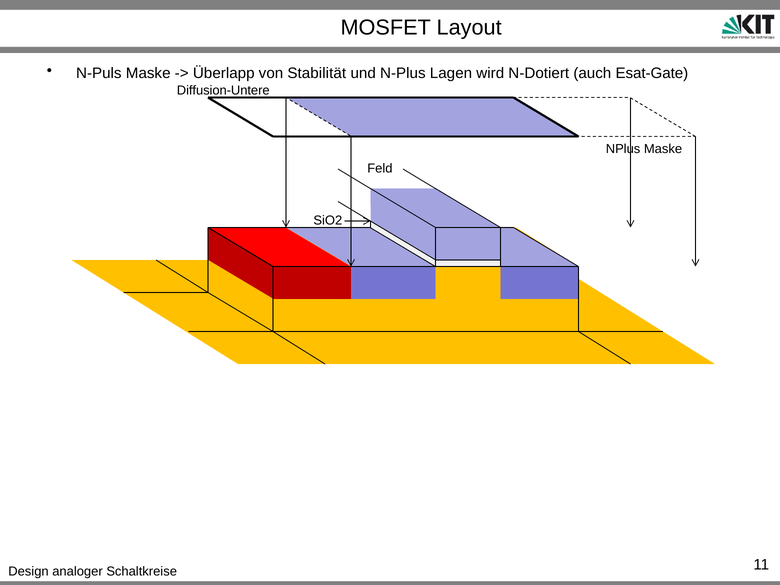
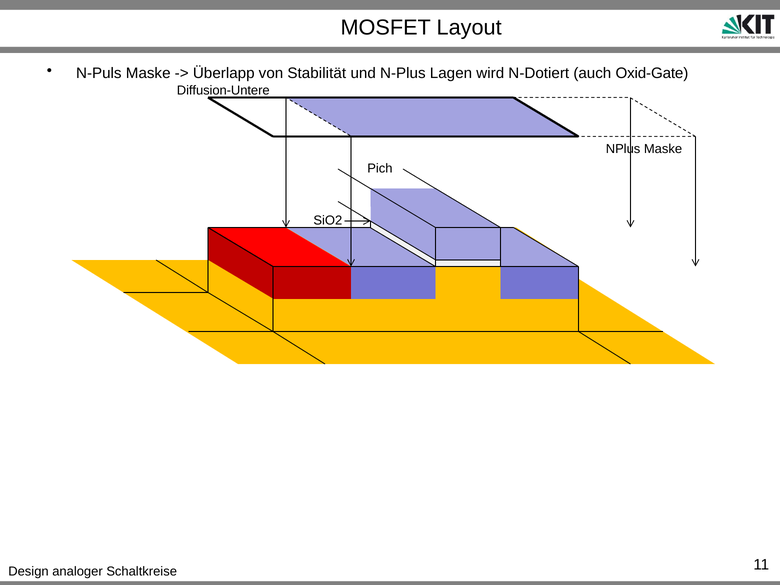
Esat-Gate: Esat-Gate -> Oxid-Gate
Feld: Feld -> Pich
